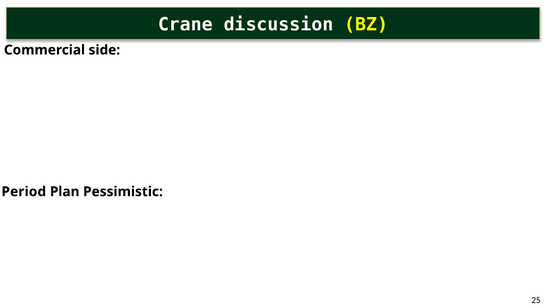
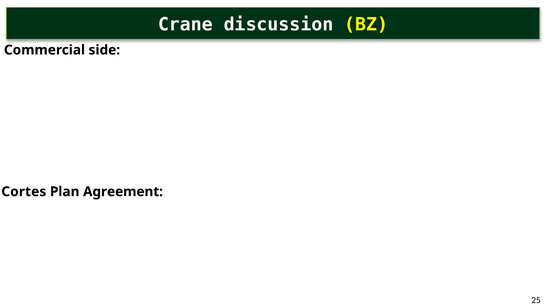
Period: Period -> Cortes
Pessimistic: Pessimistic -> Agreement
